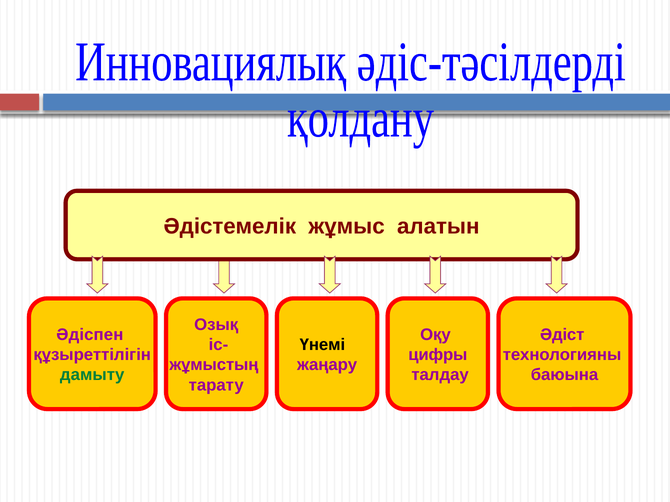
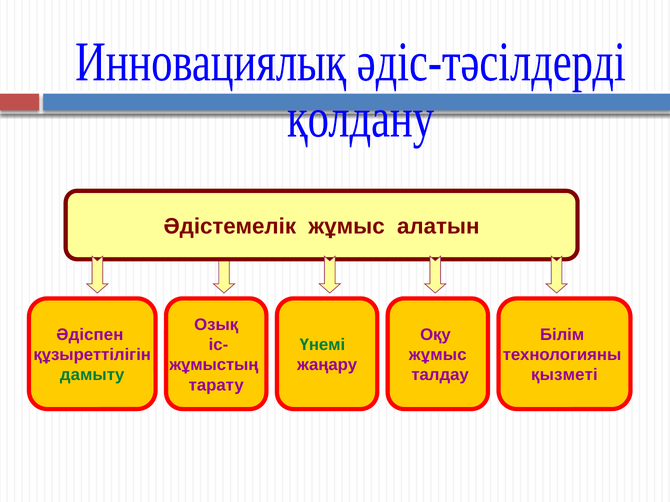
Әдіст: Әдіст -> Білім
Үнемі colour: black -> green
цифры at (438, 355): цифры -> жұмыс
баюына: баюына -> қызметі
